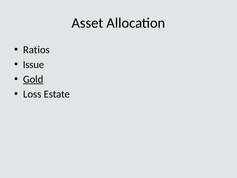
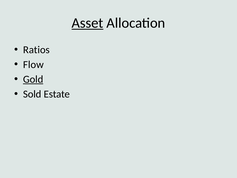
Asset underline: none -> present
Issue: Issue -> Flow
Loss: Loss -> Sold
